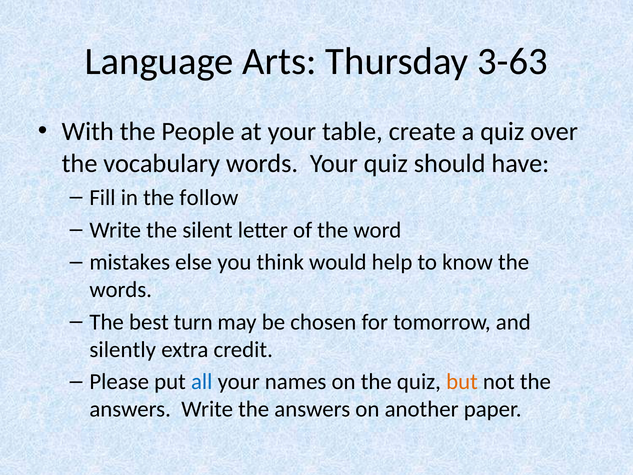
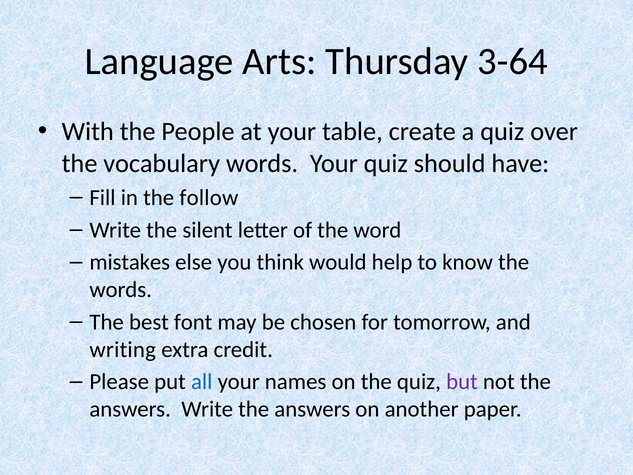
3-63: 3-63 -> 3-64
turn: turn -> font
silently: silently -> writing
but colour: orange -> purple
